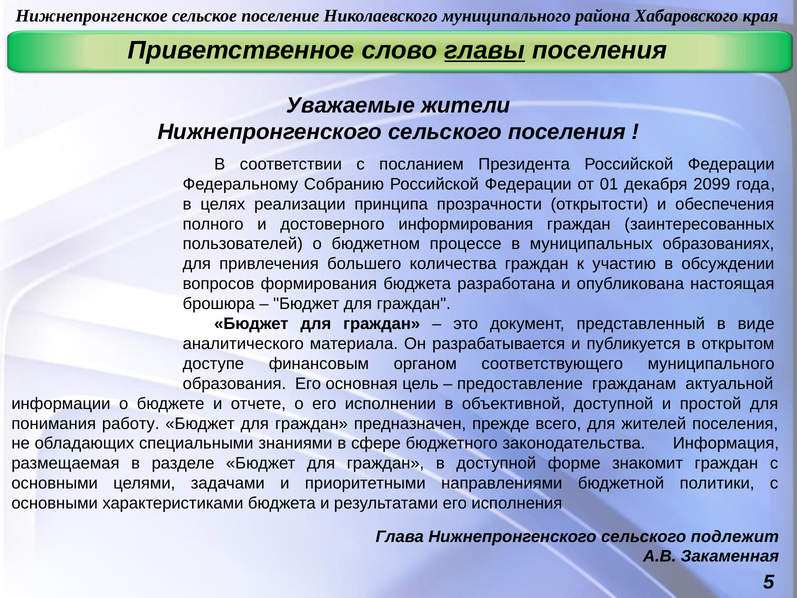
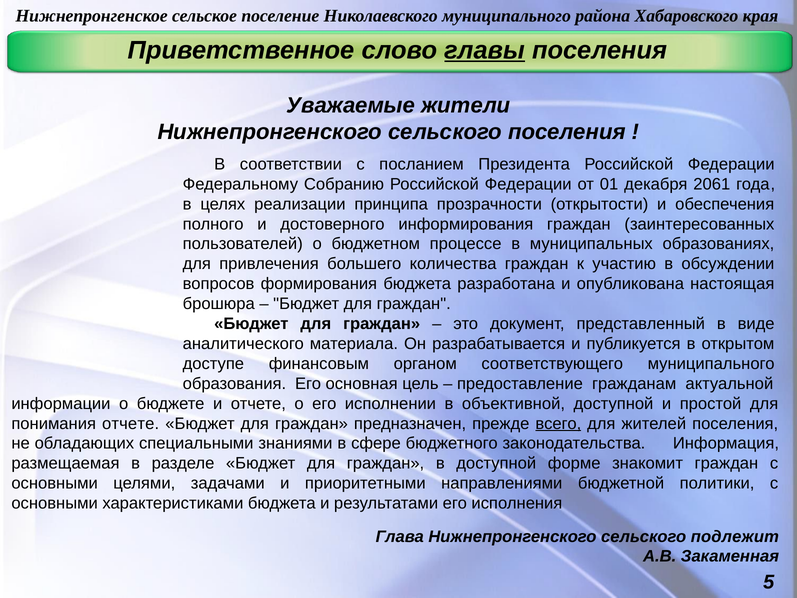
2099: 2099 -> 2061
понимания работу: работу -> отчете
всего underline: none -> present
